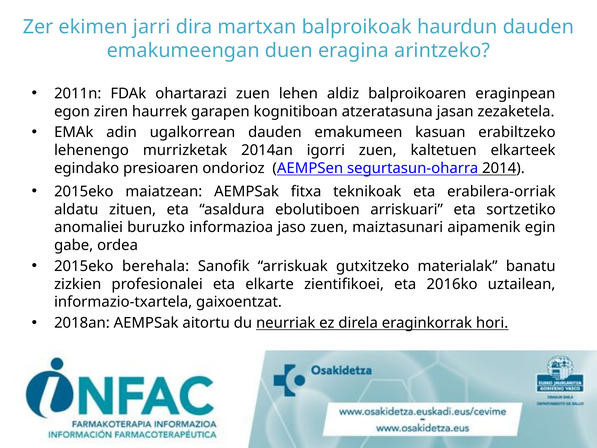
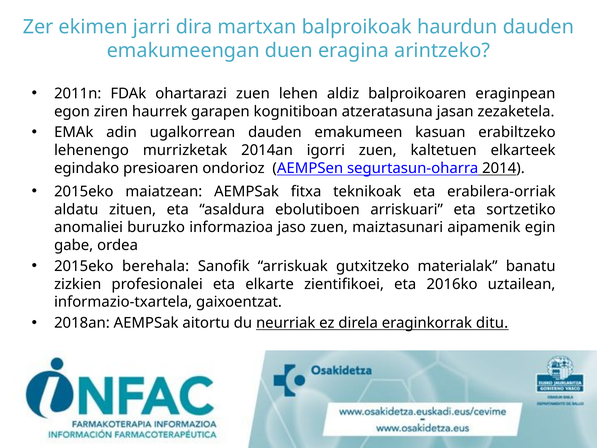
hori: hori -> ditu
